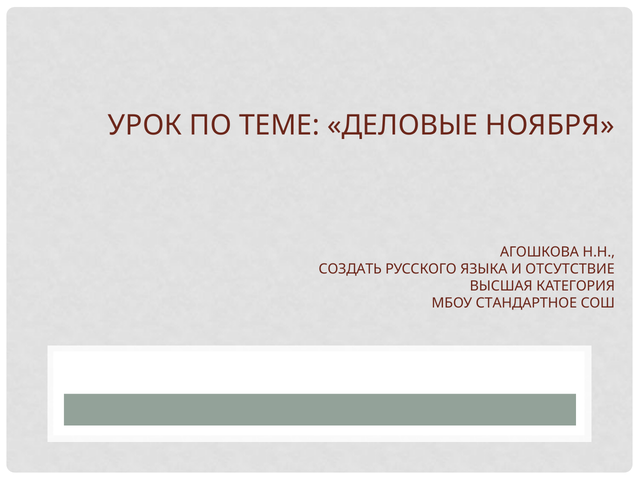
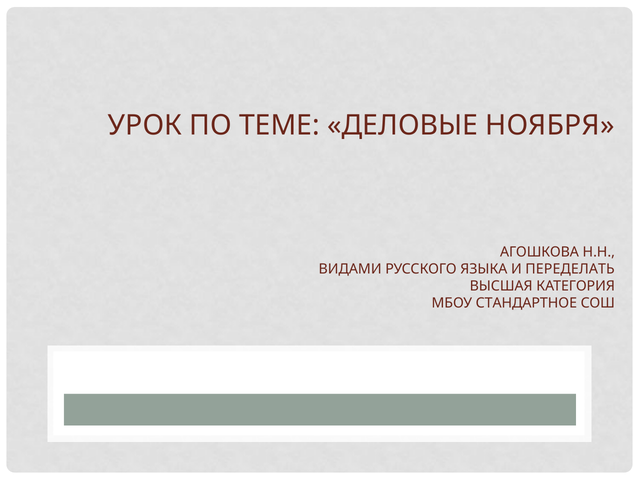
СОЗДАТЬ: СОЗДАТЬ -> ВИДАМИ
ОТСУТСТВИЕ: ОТСУТСТВИЕ -> ПЕРЕДЕЛАТЬ
